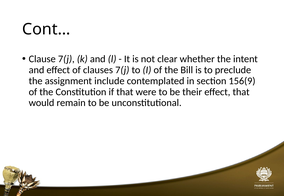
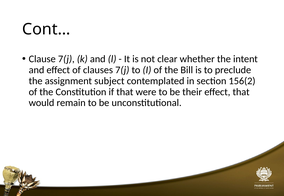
include: include -> subject
156(9: 156(9 -> 156(2
